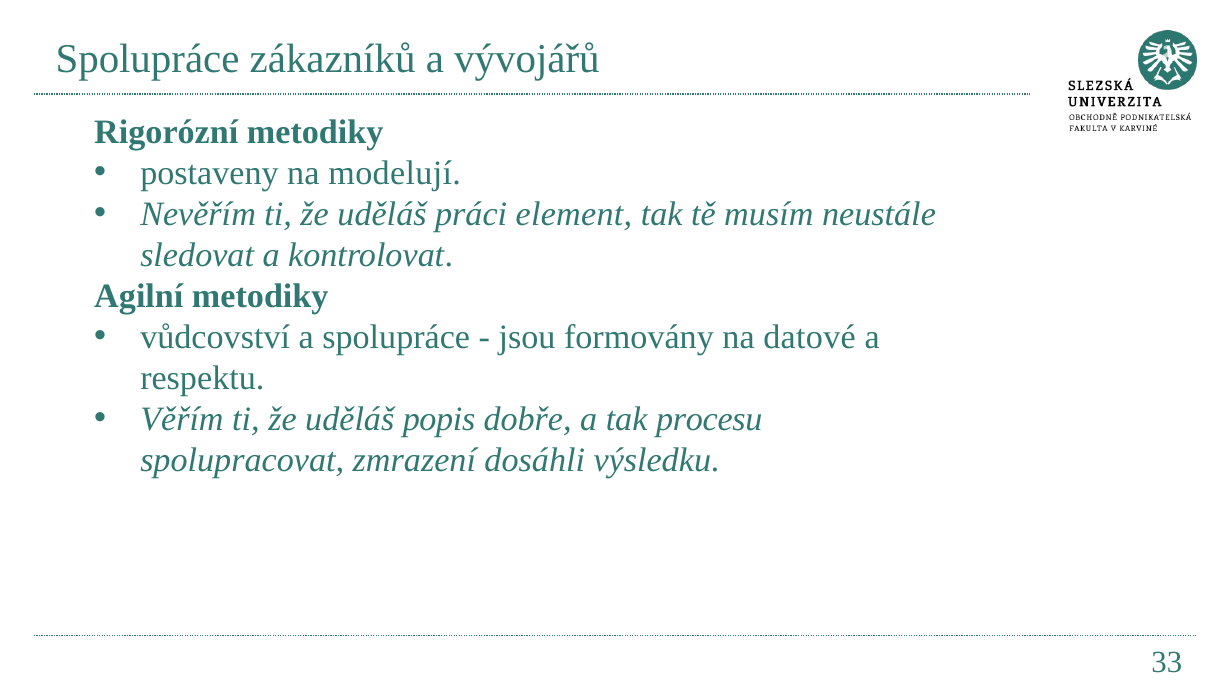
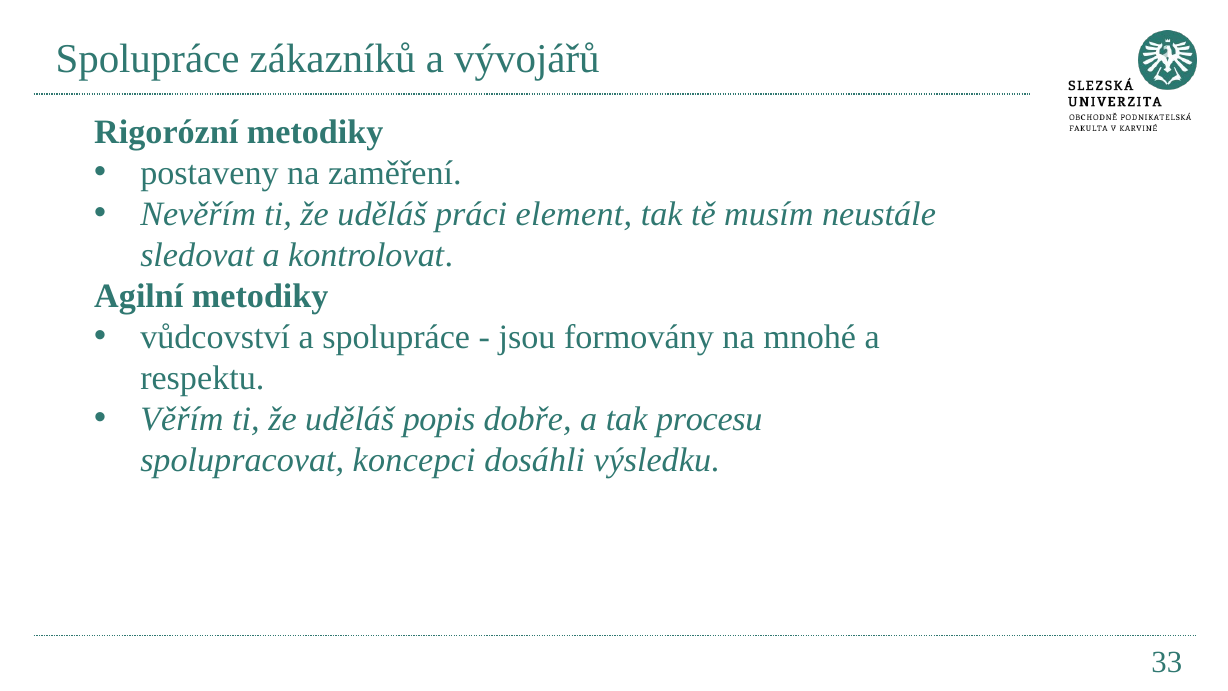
modelují: modelují -> zaměření
datové: datové -> mnohé
zmrazení: zmrazení -> koncepci
